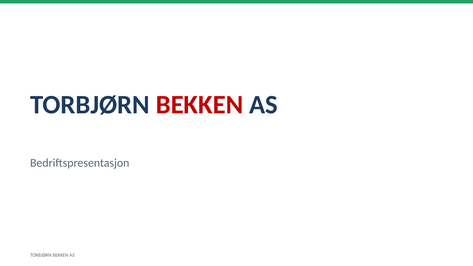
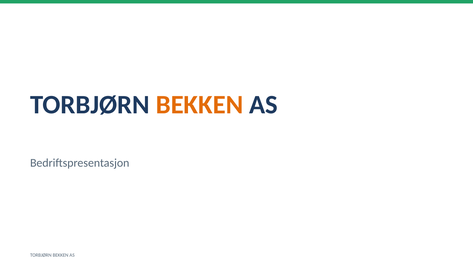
BEKKEN at (199, 105) colour: red -> orange
